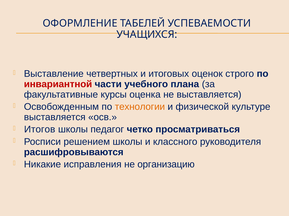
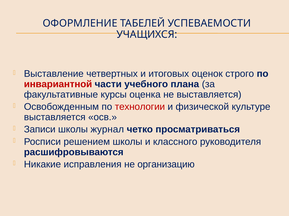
технологии colour: orange -> red
Итогов: Итогов -> Записи
педагог: педагог -> журнал
